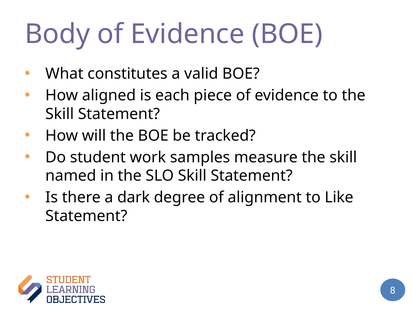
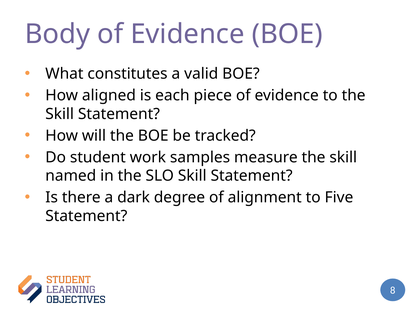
Like: Like -> Five
